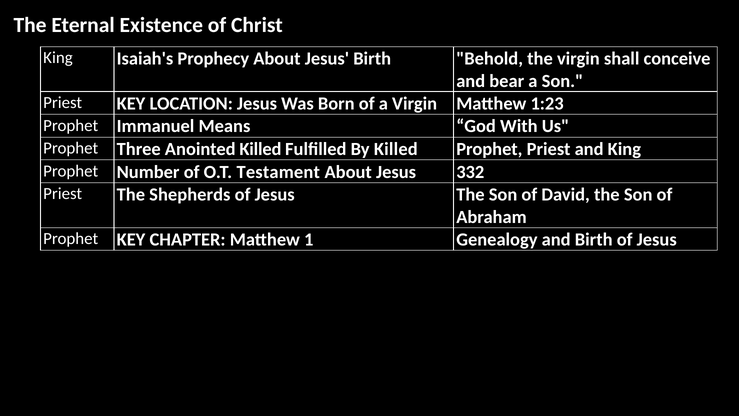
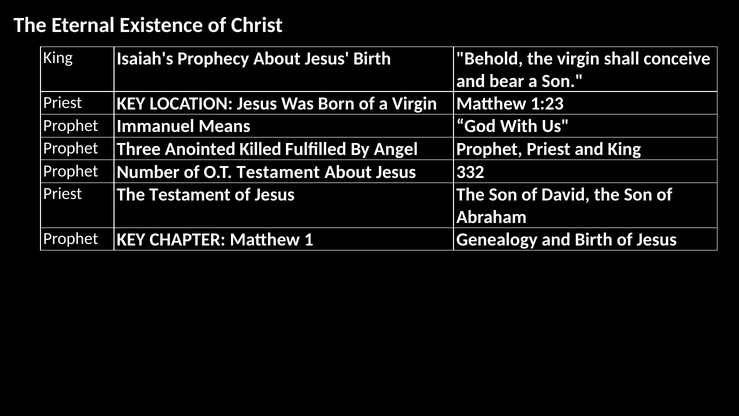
By Killed: Killed -> Angel
The Shepherds: Shepherds -> Testament
